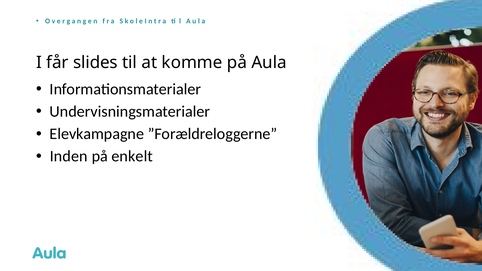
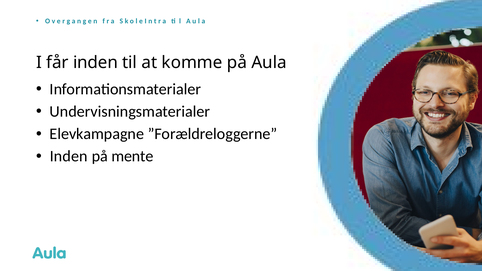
får slides: slides -> inden
enkelt: enkelt -> mente
